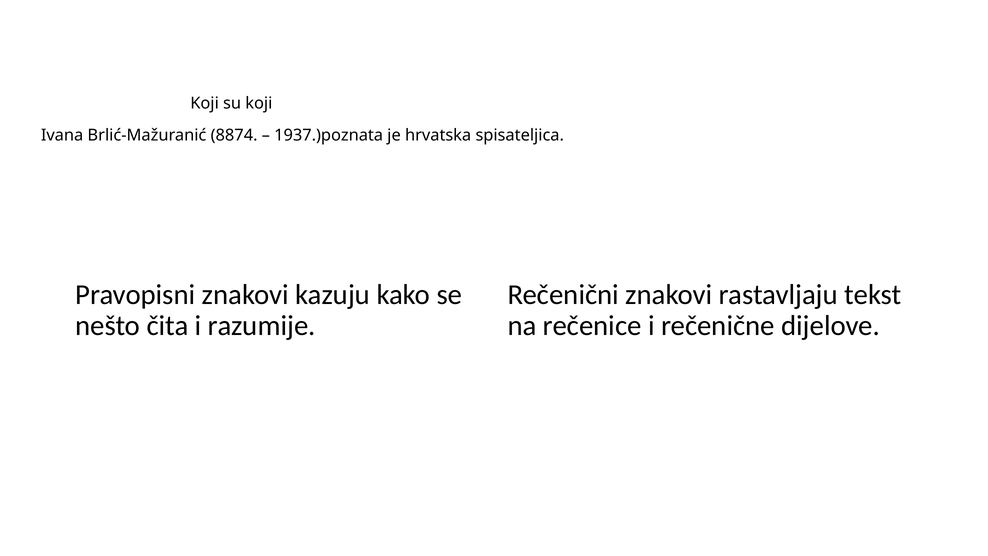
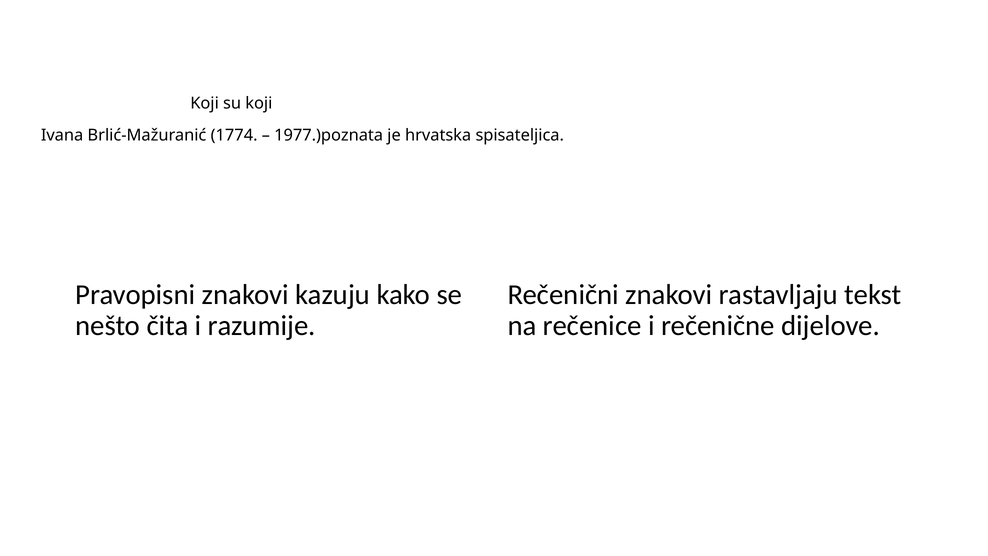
8874: 8874 -> 1774
1937.)poznata: 1937.)poznata -> 1977.)poznata
